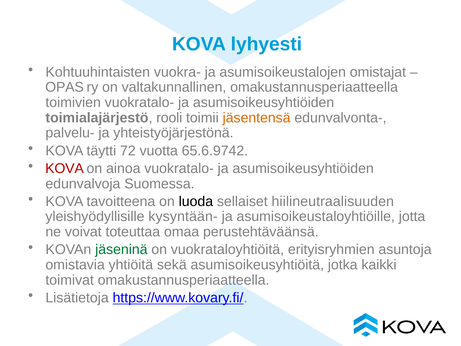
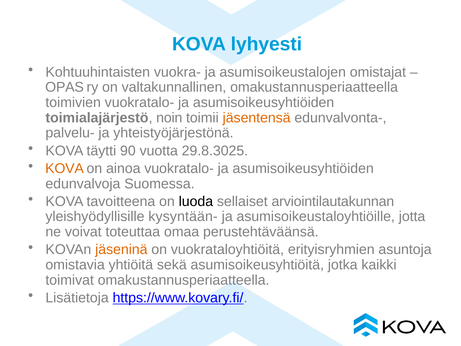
rooli: rooli -> noin
72: 72 -> 90
65.6.9742: 65.6.9742 -> 29.8.3025
KOVA at (65, 168) colour: red -> orange
hiilineutraalisuuden: hiilineutraalisuuden -> arviointilautakunnan
jäseninä colour: green -> orange
